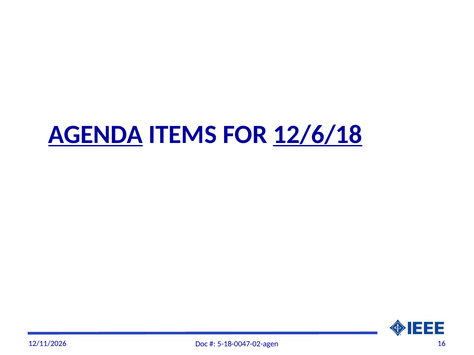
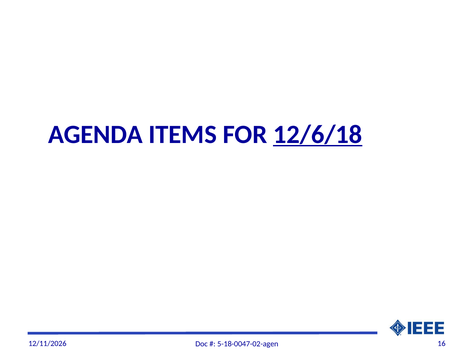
AGENDA underline: present -> none
